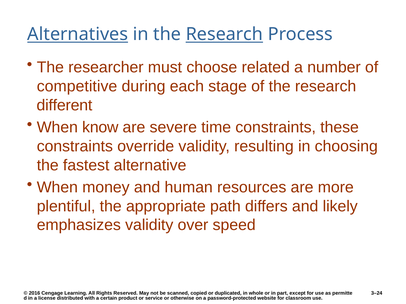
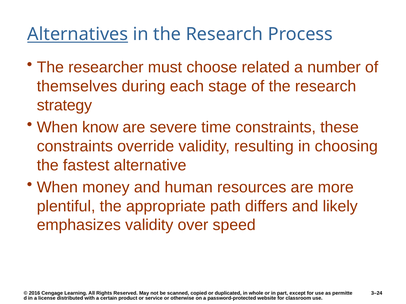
Research at (224, 34) underline: present -> none
competitive: competitive -> themselves
different: different -> strategy
